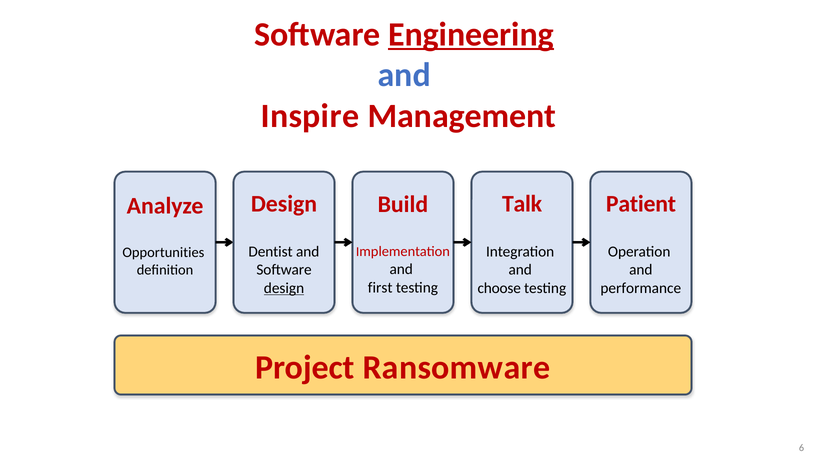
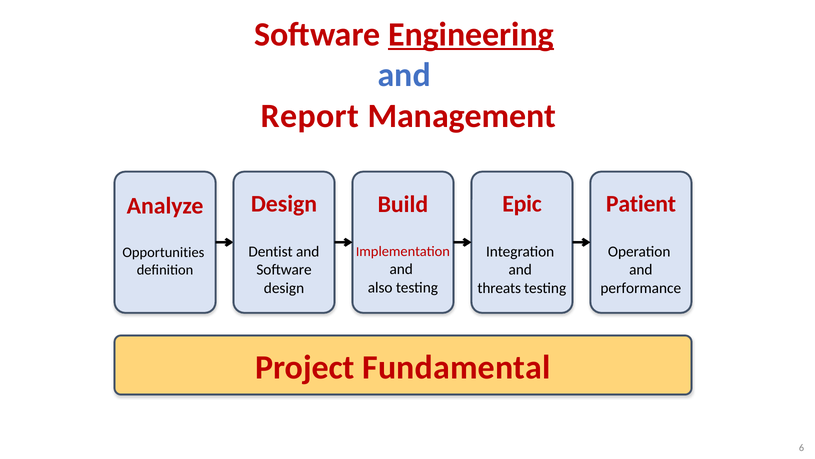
Inspire: Inspire -> Report
Talk: Talk -> Epic
first: first -> also
design at (284, 288) underline: present -> none
choose: choose -> threats
Ransomware: Ransomware -> Fundamental
